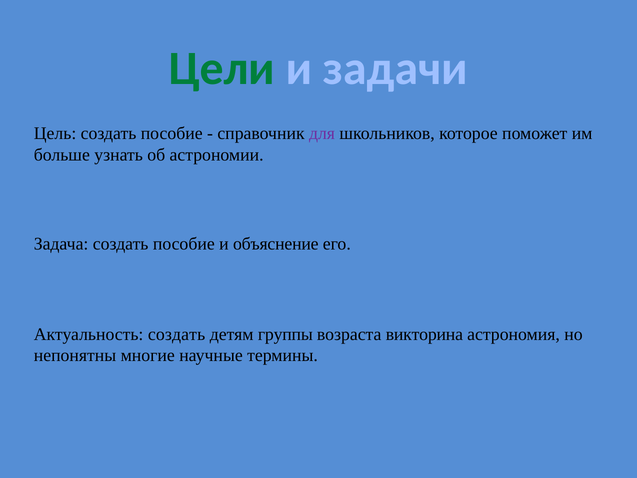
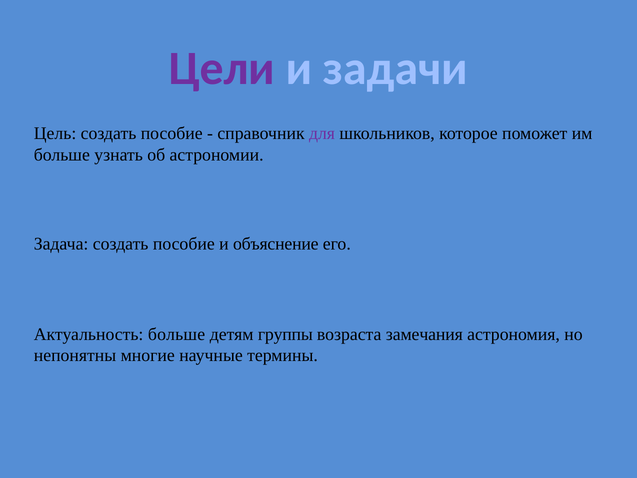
Цели colour: green -> purple
Актуальность создать: создать -> больше
викторина: викторина -> замечания
